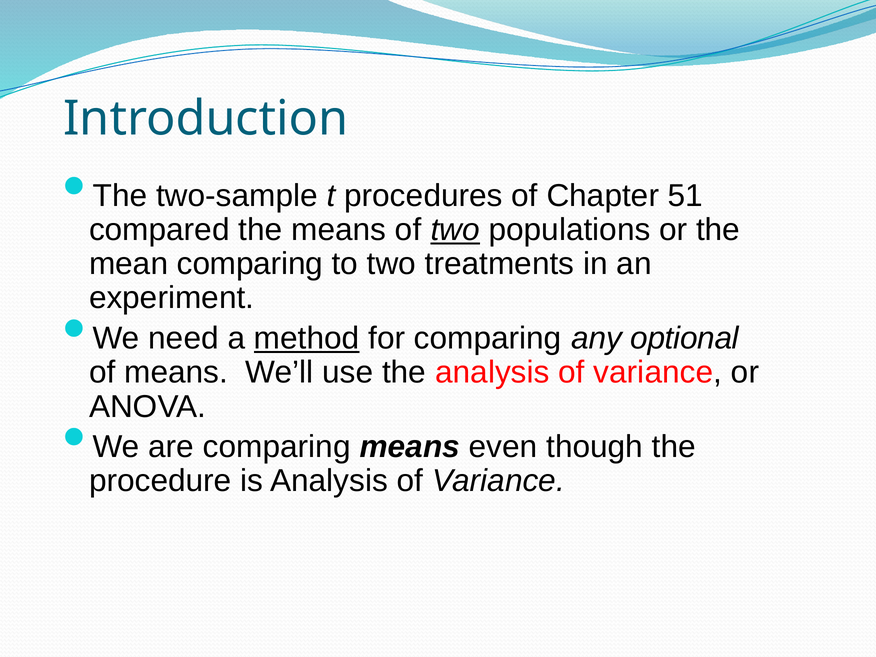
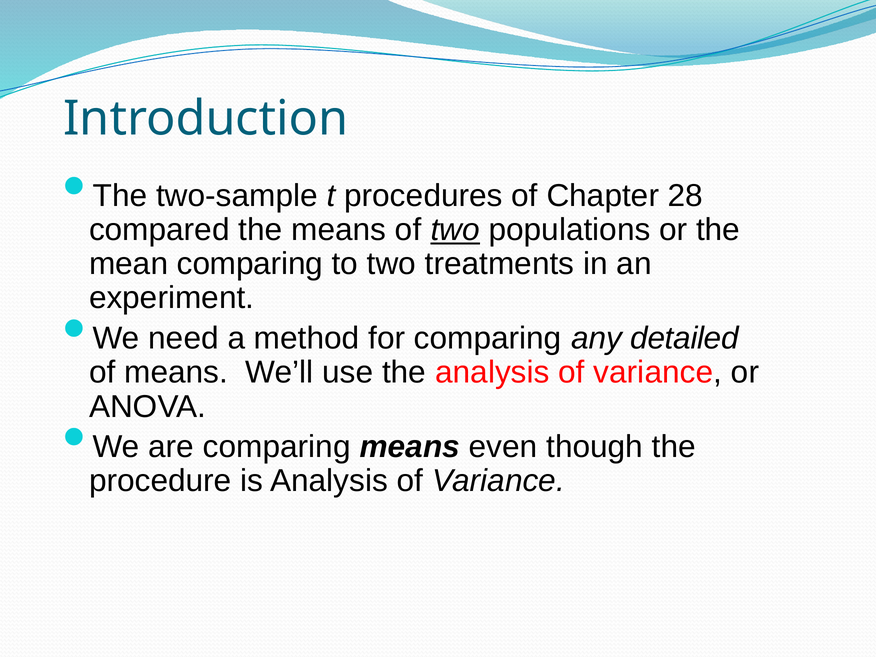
51: 51 -> 28
method underline: present -> none
optional: optional -> detailed
